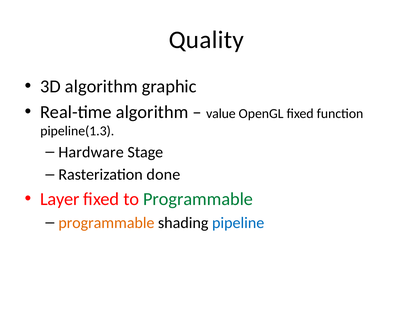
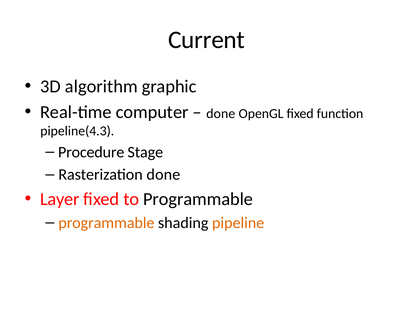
Quality: Quality -> Current
Real-time algorithm: algorithm -> computer
value at (221, 114): value -> done
pipeline(1.3: pipeline(1.3 -> pipeline(4.3
Hardware: Hardware -> Procedure
Programmable at (198, 200) colour: green -> black
pipeline colour: blue -> orange
